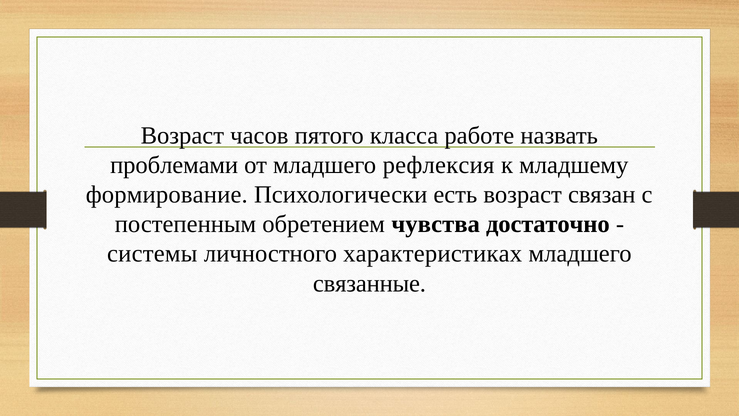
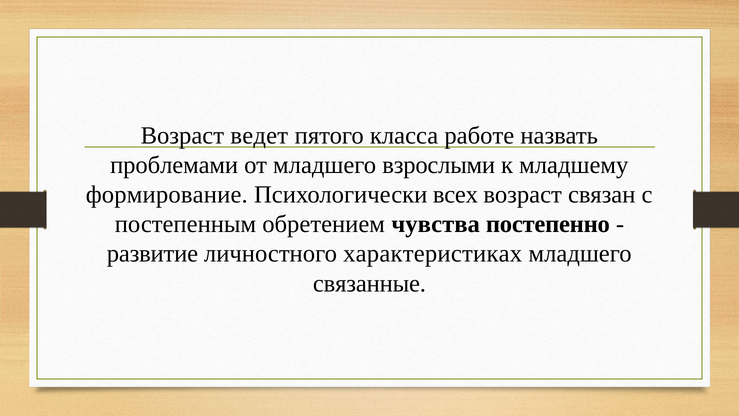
часов: часов -> ведет
рефлексия: рефлексия -> взрослыми
есть: есть -> всех
достаточно: достаточно -> постепенно
системы: системы -> развитие
